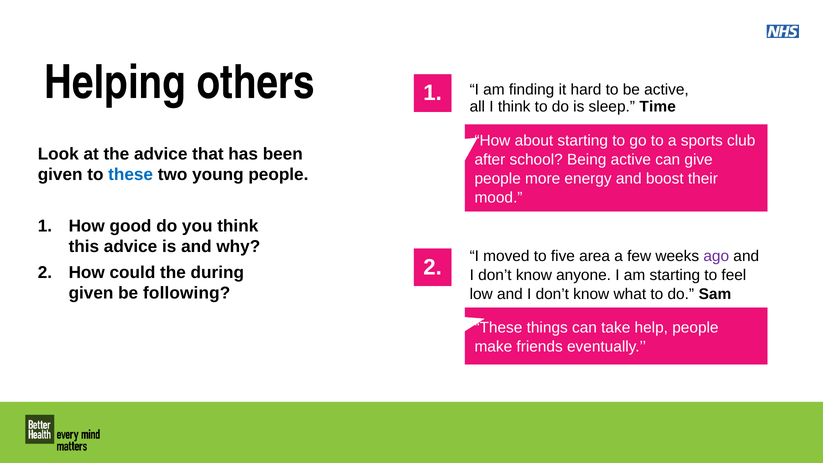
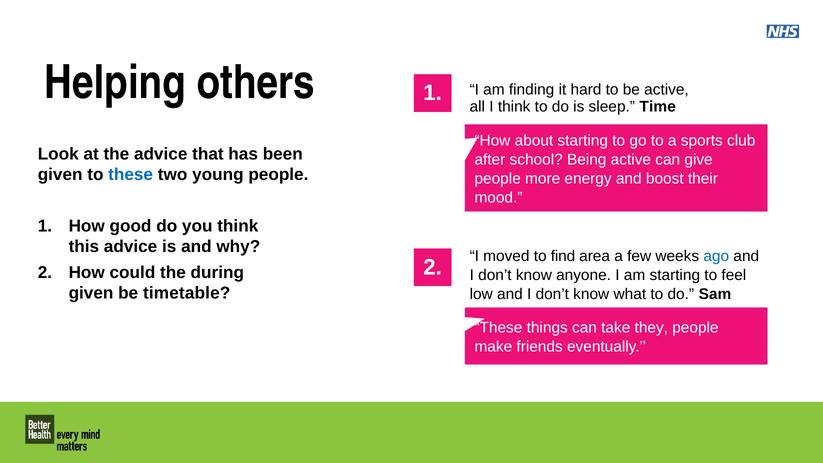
five: five -> find
ago colour: purple -> blue
following: following -> timetable
help: help -> they
